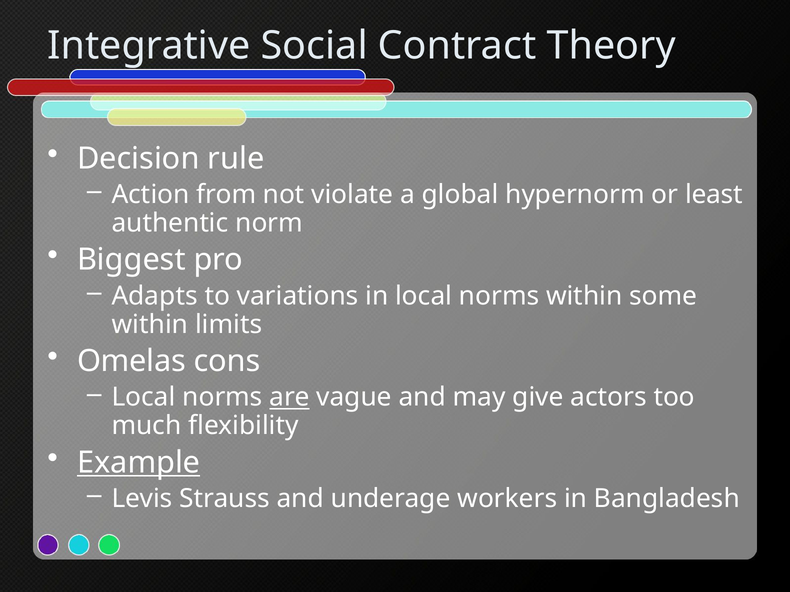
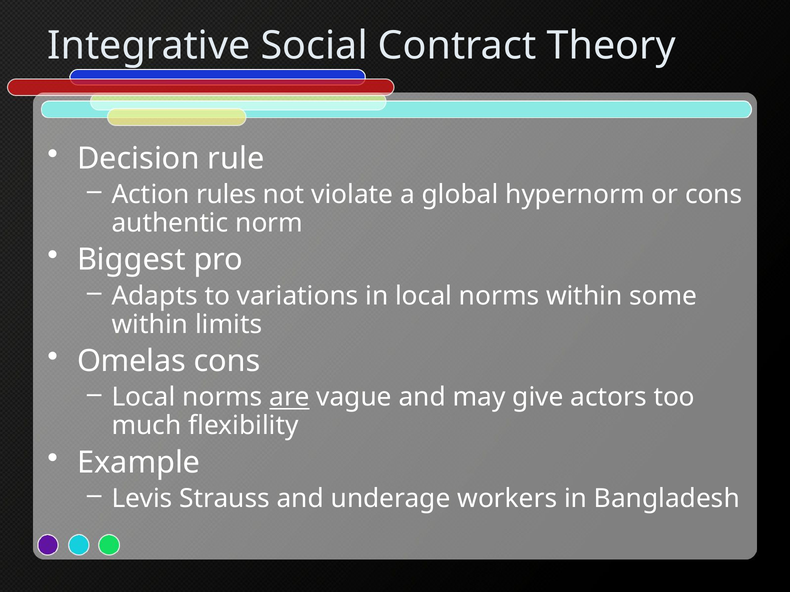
from: from -> rules
or least: least -> cons
Example underline: present -> none
